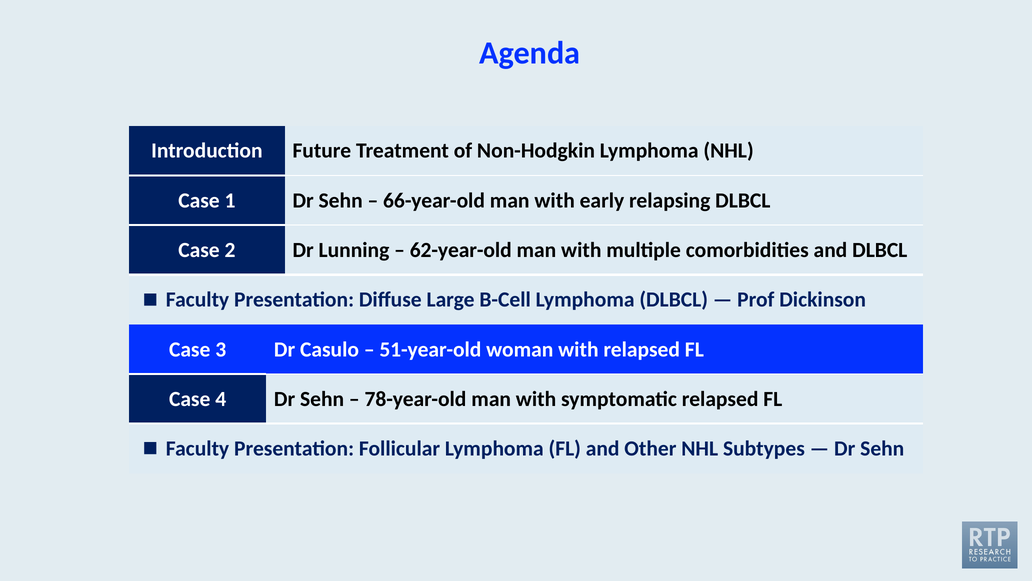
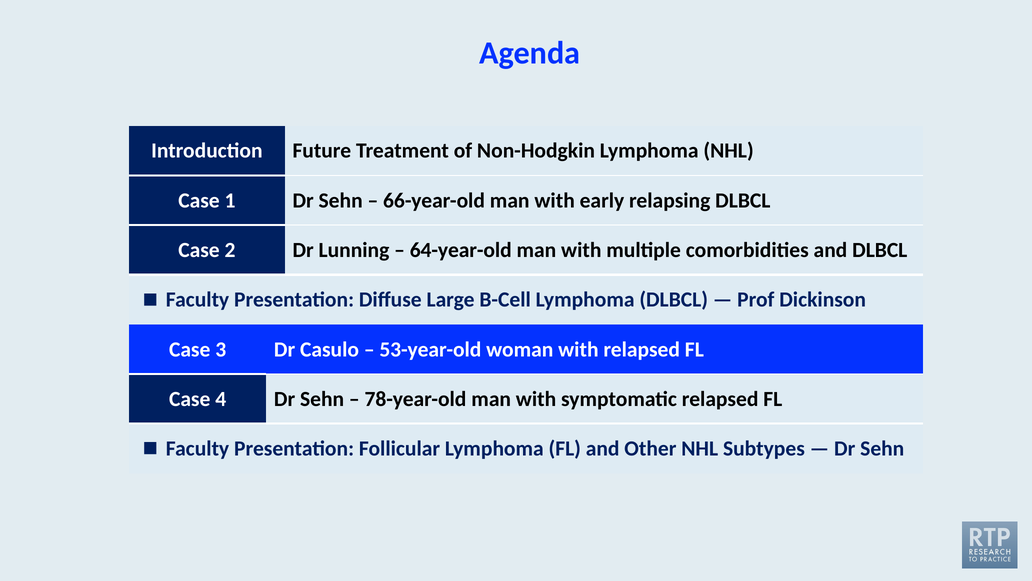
62-year-old: 62-year-old -> 64-year-old
51-year-old: 51-year-old -> 53-year-old
